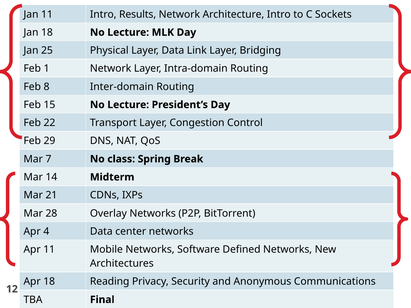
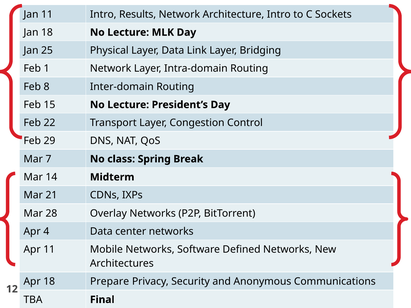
Reading: Reading -> Prepare
